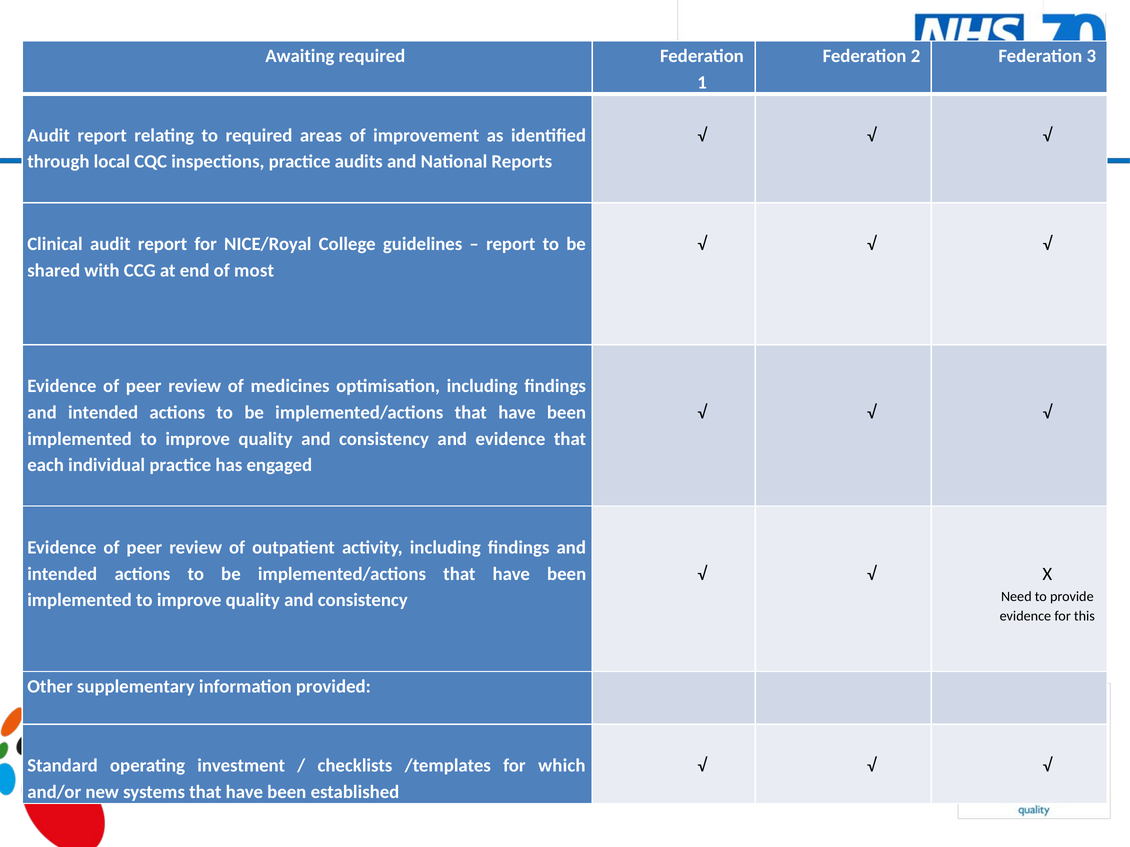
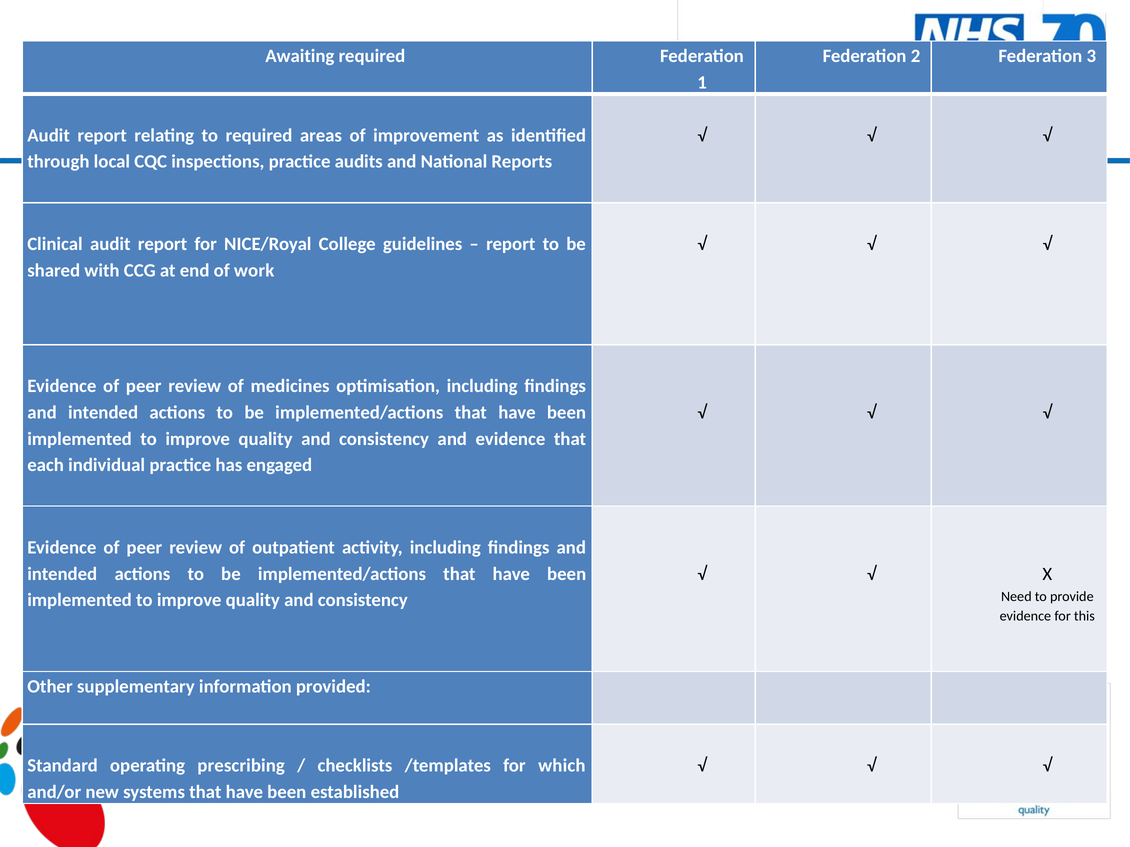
most: most -> work
investment: investment -> prescribing
